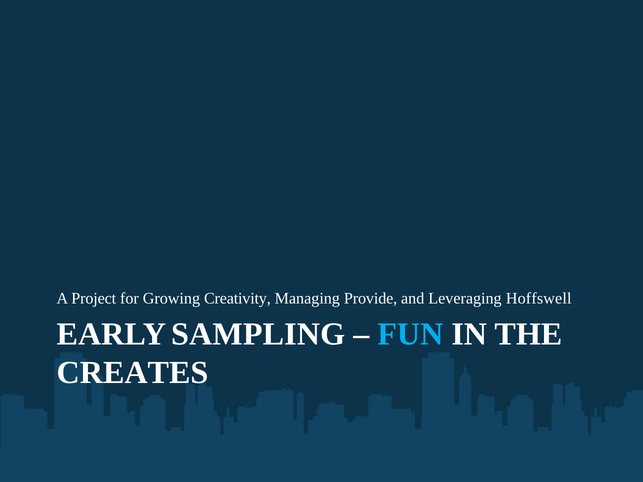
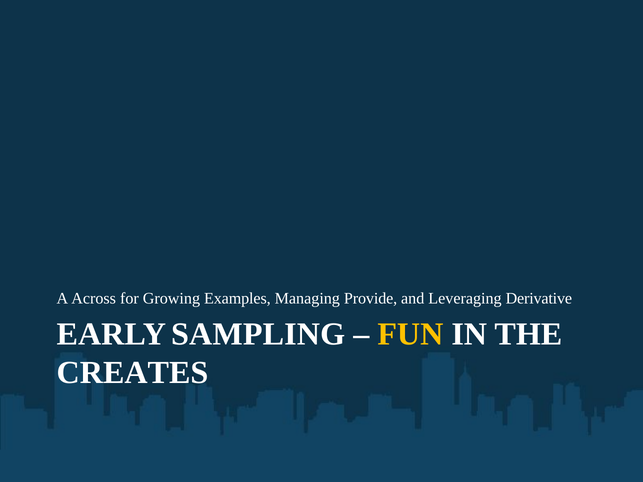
Project: Project -> Across
Creativity: Creativity -> Examples
Hoffswell: Hoffswell -> Derivative
FUN colour: light blue -> yellow
